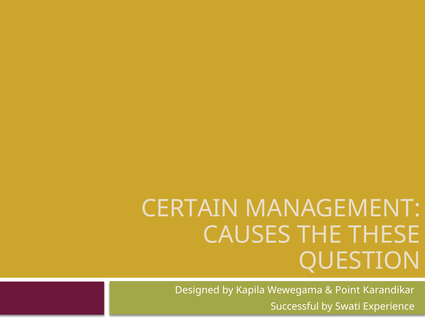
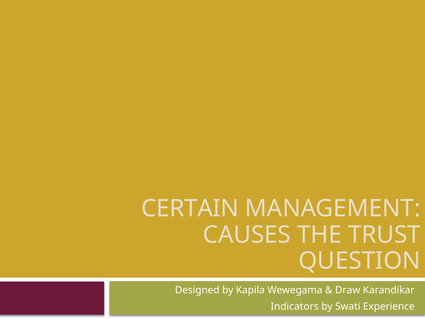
THESE: THESE -> TRUST
Point: Point -> Draw
Successful: Successful -> Indicators
